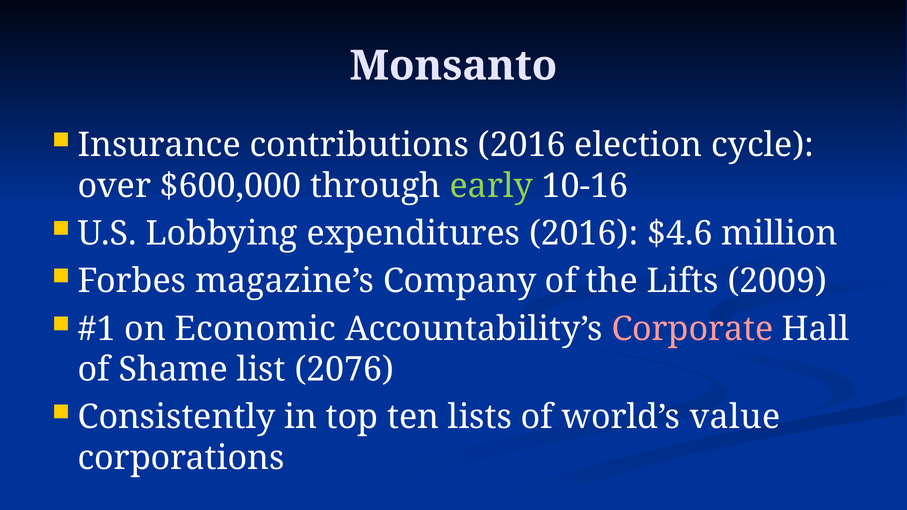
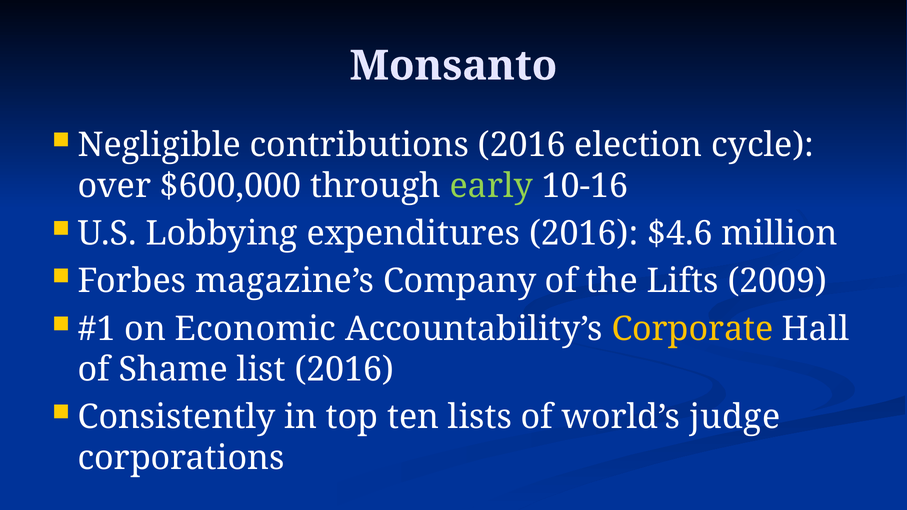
Insurance: Insurance -> Negligible
Corporate colour: pink -> yellow
list 2076: 2076 -> 2016
value: value -> judge
